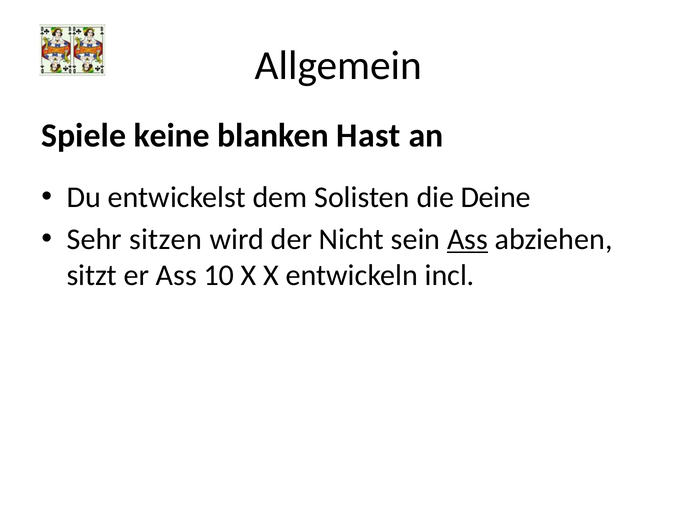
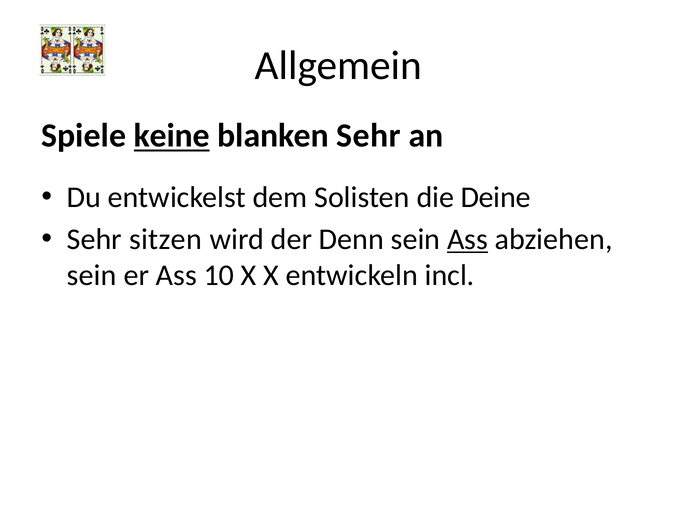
keine underline: none -> present
blanken Hast: Hast -> Sehr
Nicht: Nicht -> Denn
sitzt at (92, 276): sitzt -> sein
